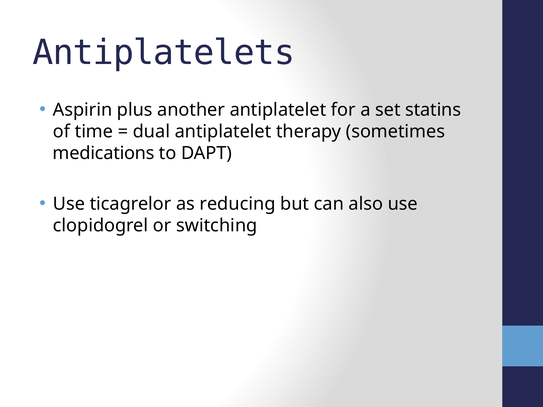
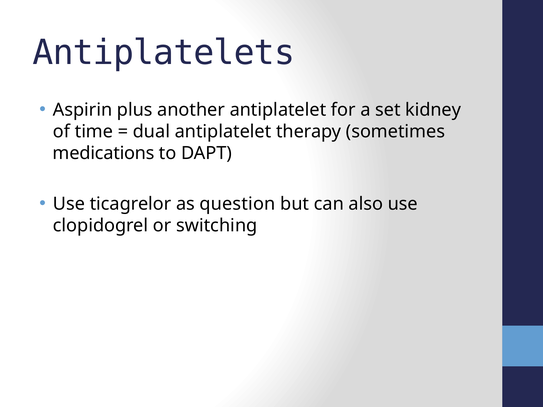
statins: statins -> kidney
reducing: reducing -> question
